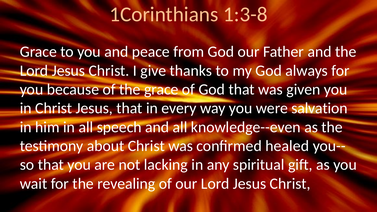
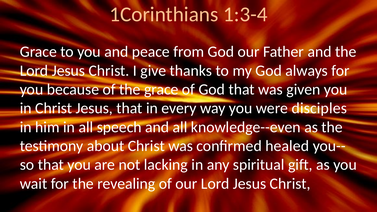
1:3-8: 1:3-8 -> 1:3-4
salvation: salvation -> disciples
